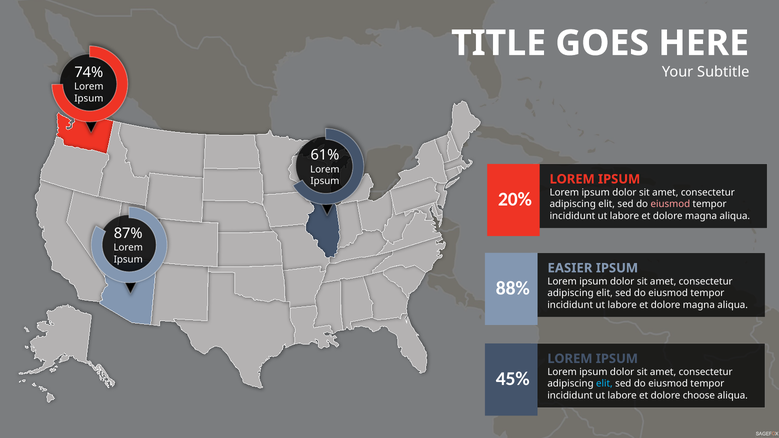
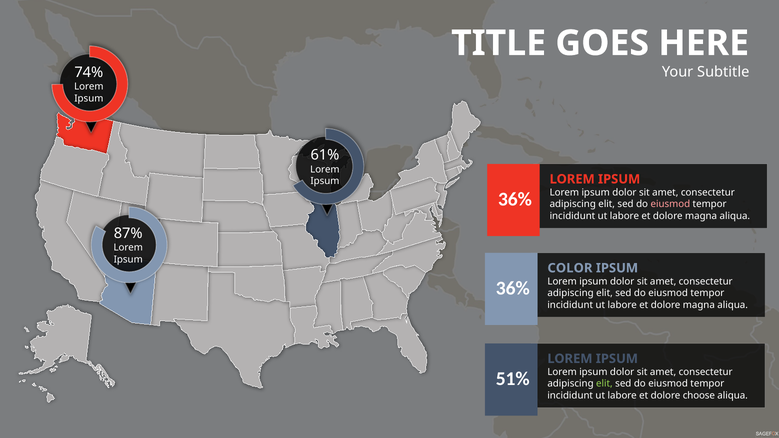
20% at (515, 199): 20% -> 36%
EASIER: EASIER -> COLOR
88% at (513, 288): 88% -> 36%
45%: 45% -> 51%
elit at (604, 384) colour: light blue -> light green
